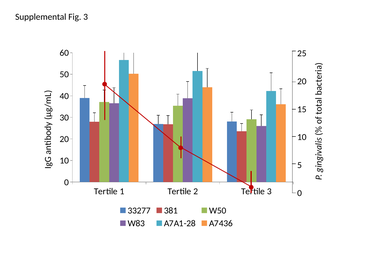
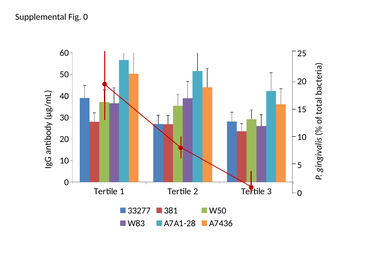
Fig 3: 3 -> 0
